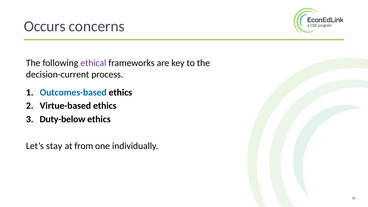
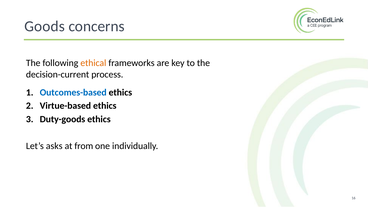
Occurs: Occurs -> Goods
ethical colour: purple -> orange
Duty-below: Duty-below -> Duty-goods
stay: stay -> asks
